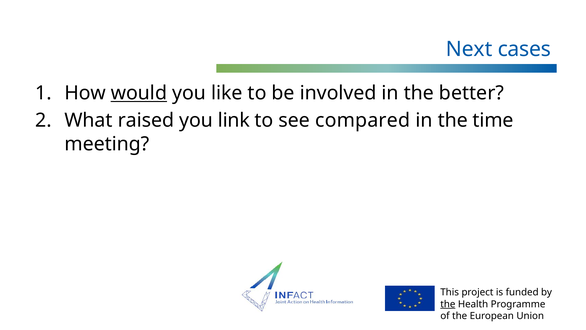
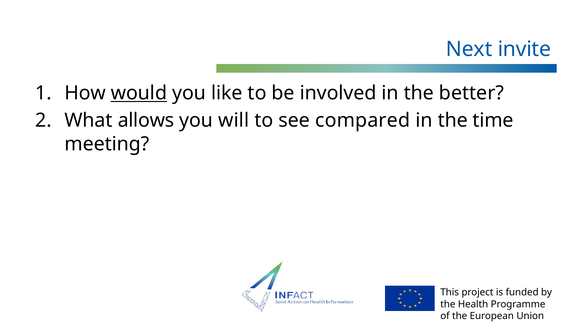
cases: cases -> invite
raised: raised -> allows
link: link -> will
the at (448, 304) underline: present -> none
